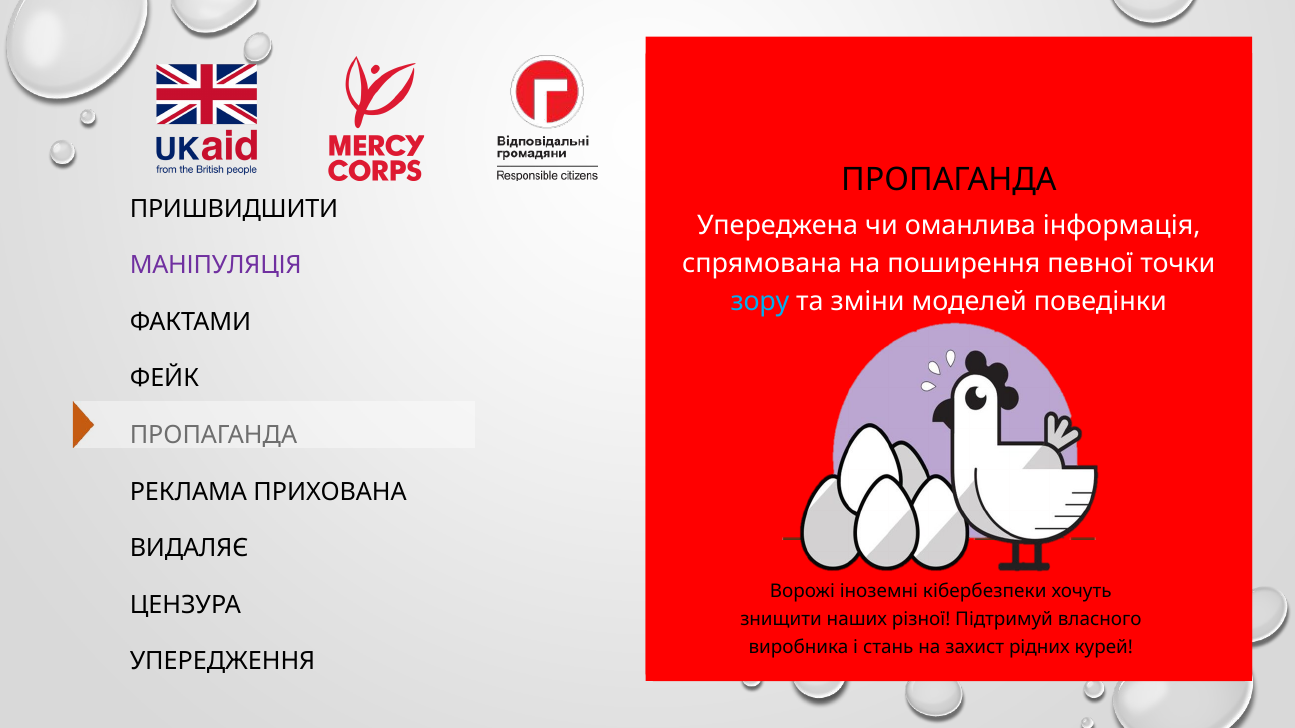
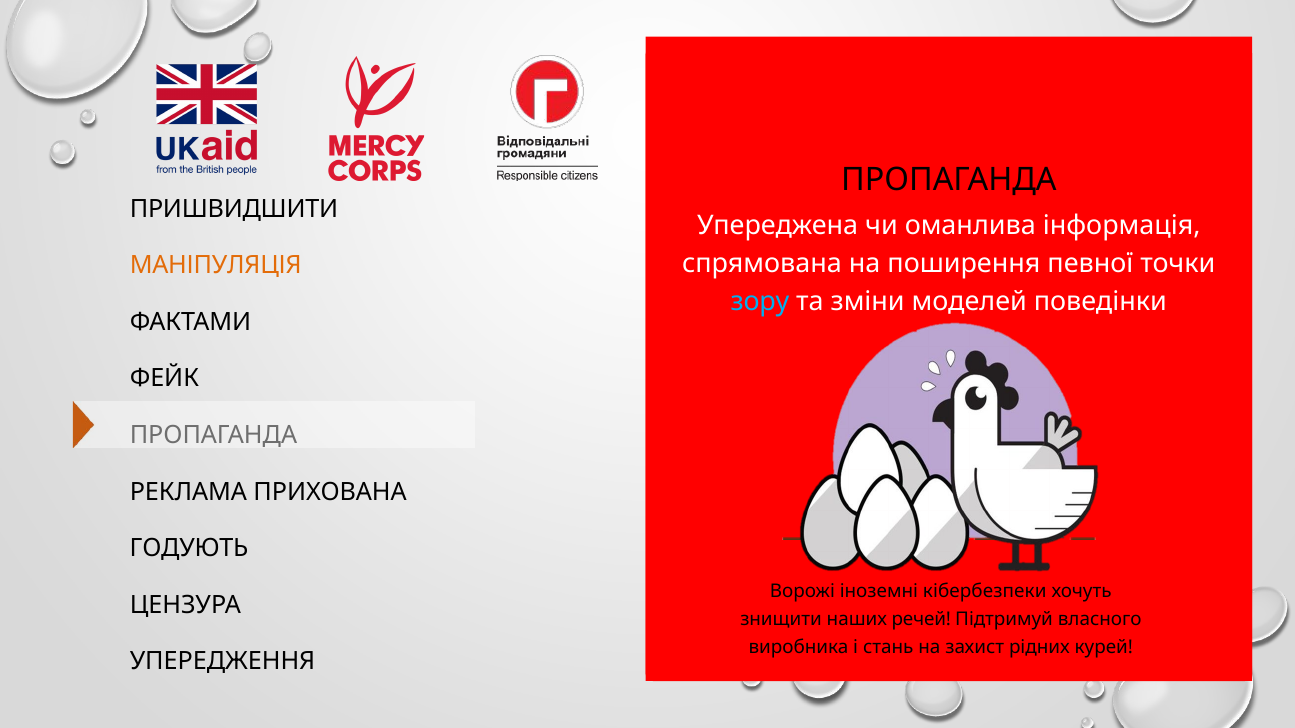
МАНІПУЛЯЦІЯ colour: purple -> orange
ВИДАЛЯЄ: ВИДАЛЯЄ -> ГОДУЮТЬ
різної: різної -> речей
